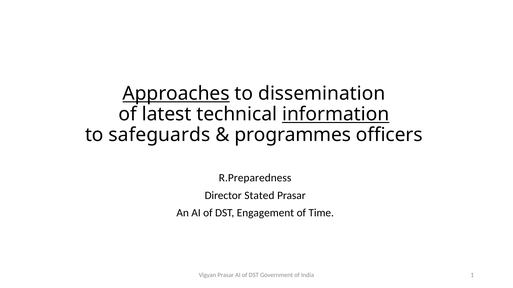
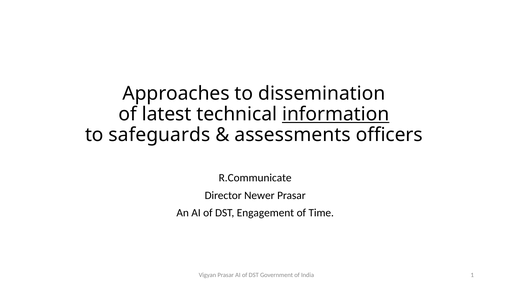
Approaches underline: present -> none
programmes: programmes -> assessments
R.Preparedness: R.Preparedness -> R.Communicate
Stated: Stated -> Newer
